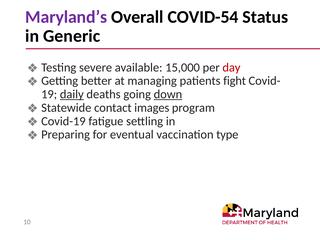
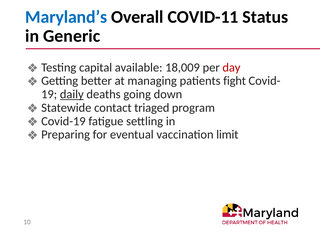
Maryland’s colour: purple -> blue
COVID-54: COVID-54 -> COVID-11
severe: severe -> capital
15,000: 15,000 -> 18,009
down underline: present -> none
images: images -> triaged
type: type -> limit
